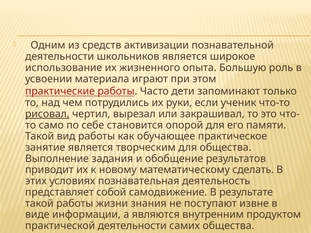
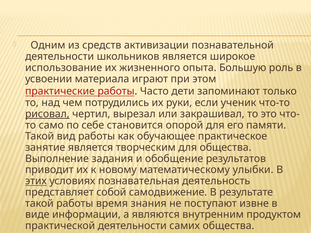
сделать: сделать -> улыбки
этих underline: none -> present
жизни: жизни -> время
